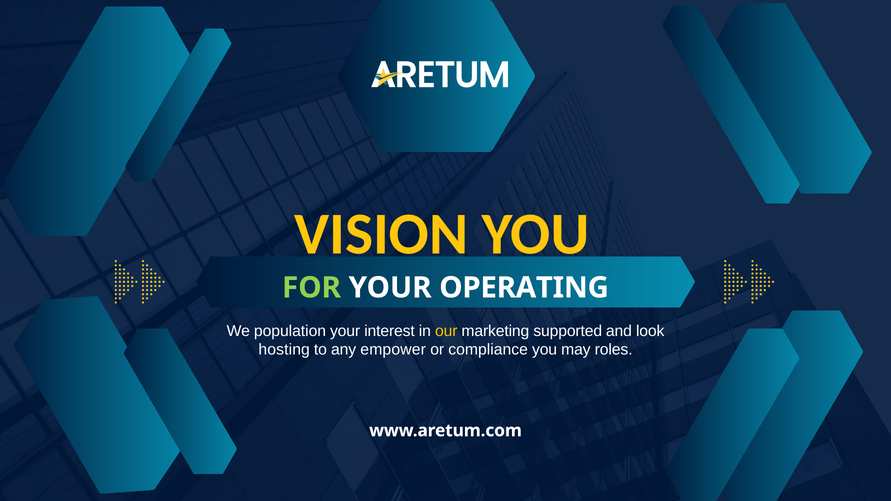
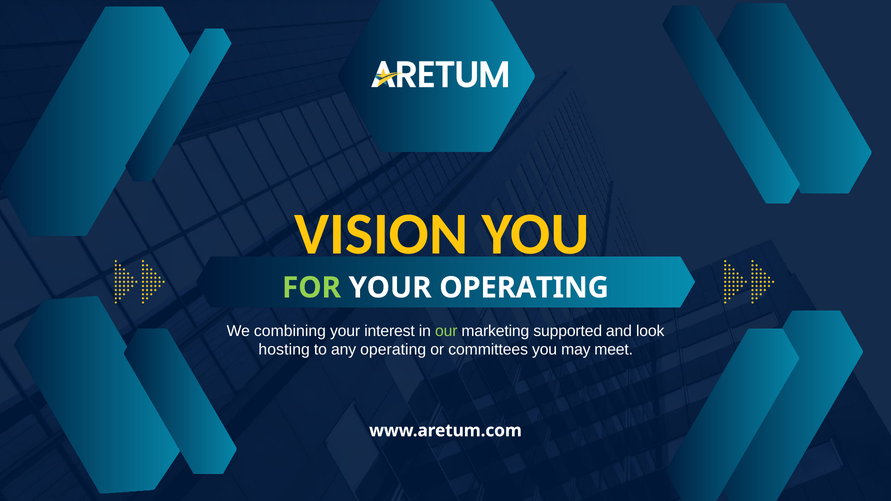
population: population -> combining
our colour: yellow -> light green
any empower: empower -> operating
compliance: compliance -> committees
roles: roles -> meet
